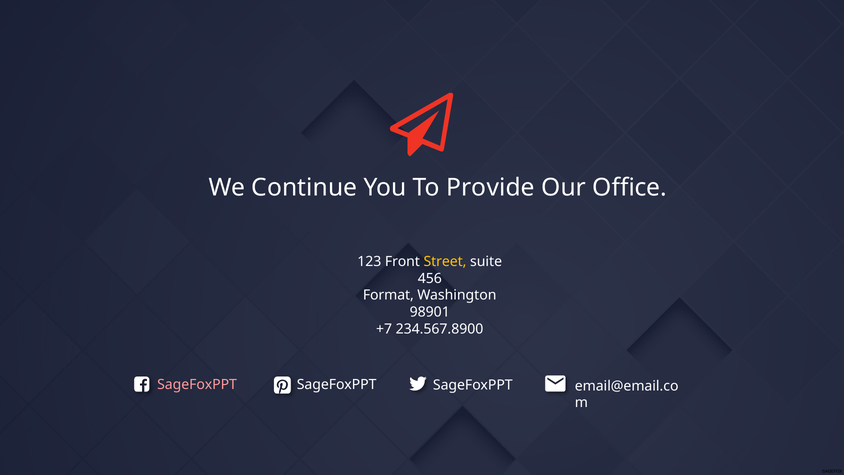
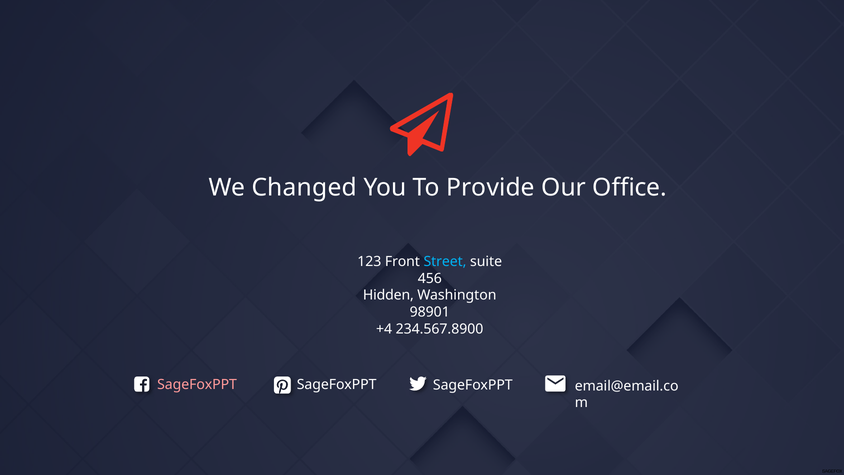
Continue: Continue -> Changed
Street colour: yellow -> light blue
Format: Format -> Hidden
+7: +7 -> +4
